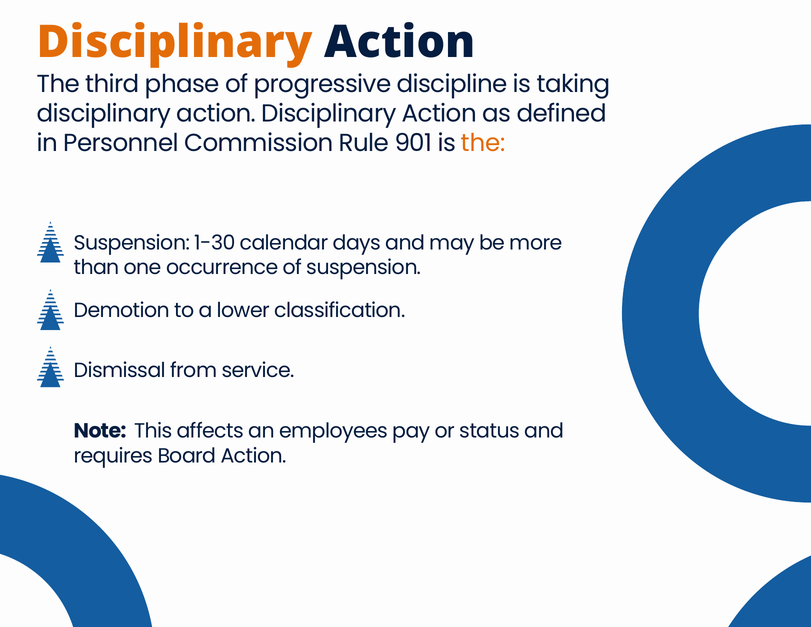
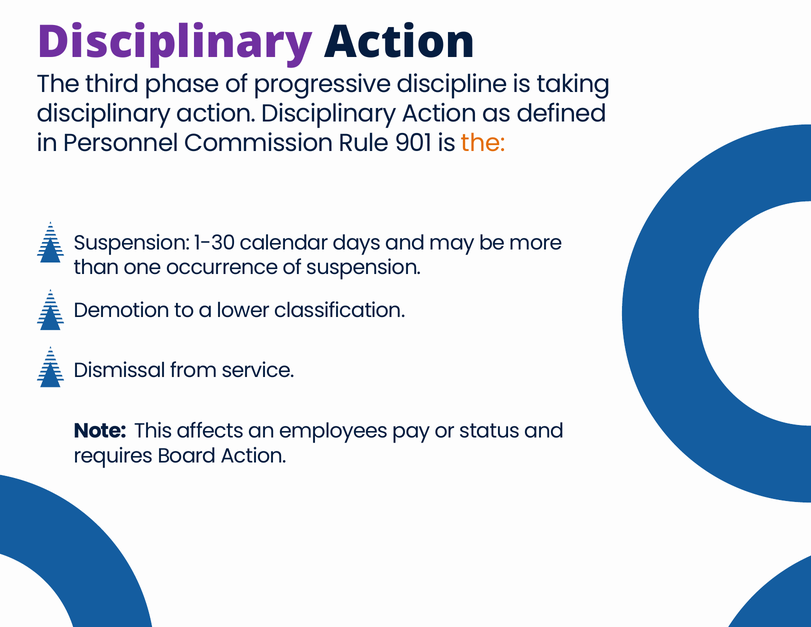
Disciplinary at (175, 42) colour: orange -> purple
